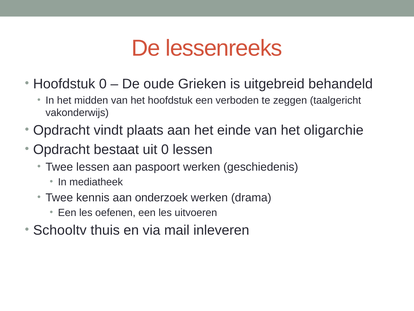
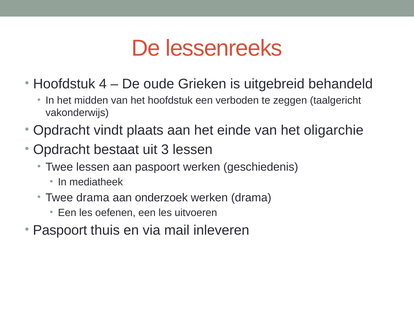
Hoofdstuk 0: 0 -> 4
uit 0: 0 -> 3
Twee kennis: kennis -> drama
Schooltv at (60, 230): Schooltv -> Paspoort
